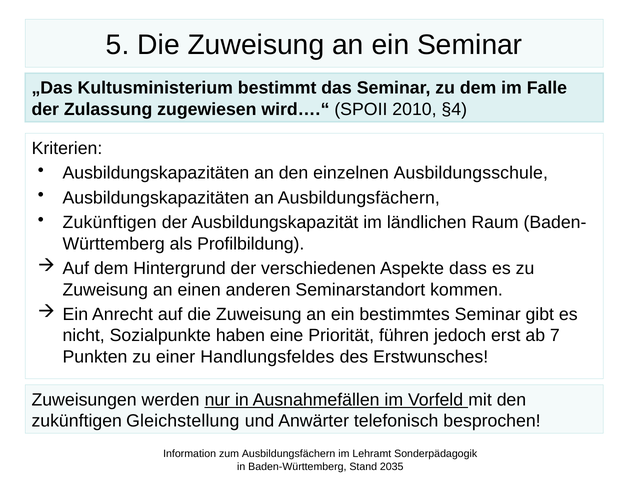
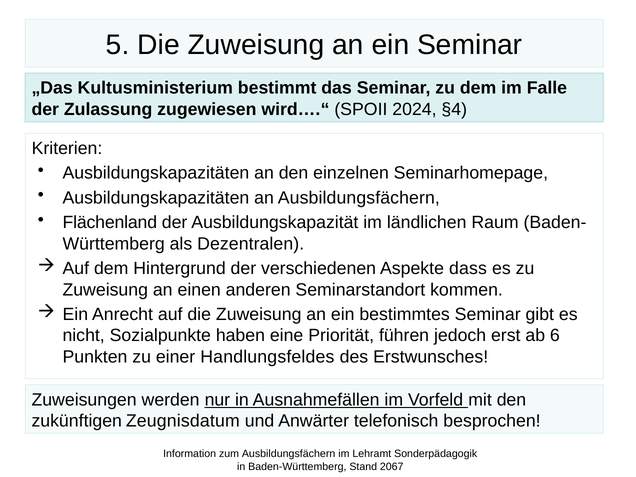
2010: 2010 -> 2024
Ausbildungsschule: Ausbildungsschule -> Seminarhomepage
Zukünftigen at (110, 223): Zukünftigen -> Flächenland
Profilbildung: Profilbildung -> Dezentralen
7: 7 -> 6
Gleichstellung: Gleichstellung -> Zeugnisdatum
2035: 2035 -> 2067
